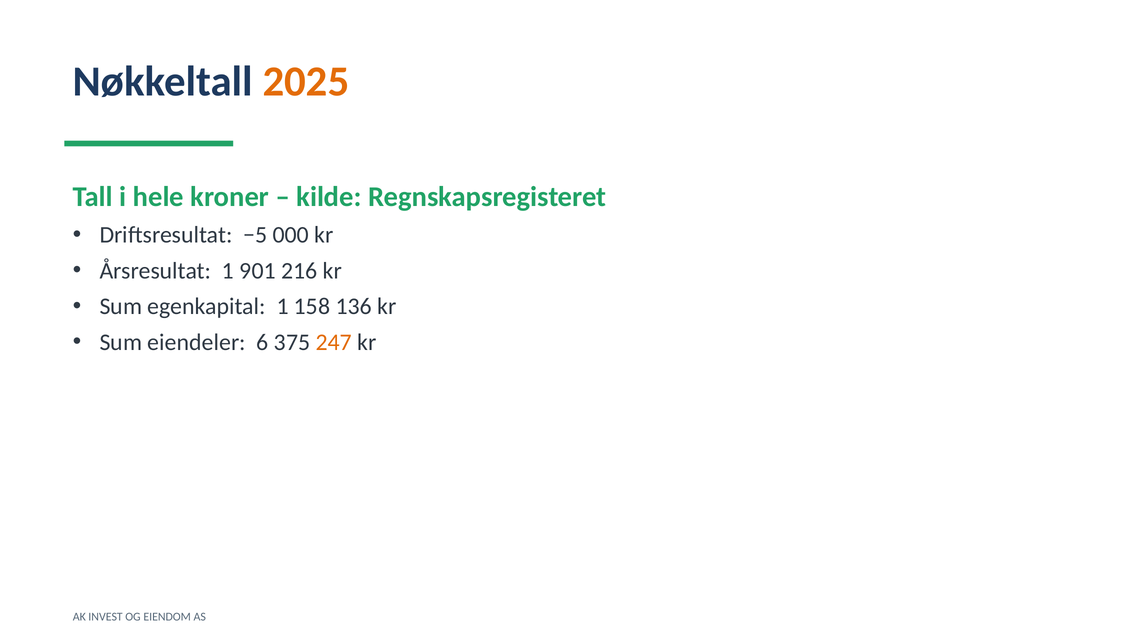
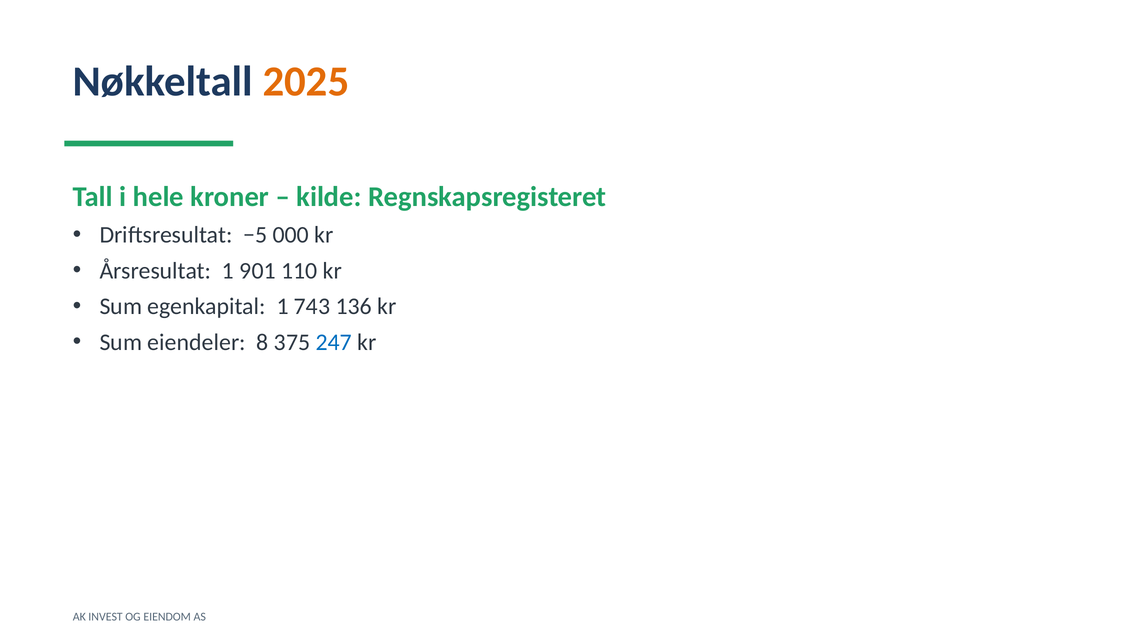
216: 216 -> 110
158: 158 -> 743
6: 6 -> 8
247 colour: orange -> blue
